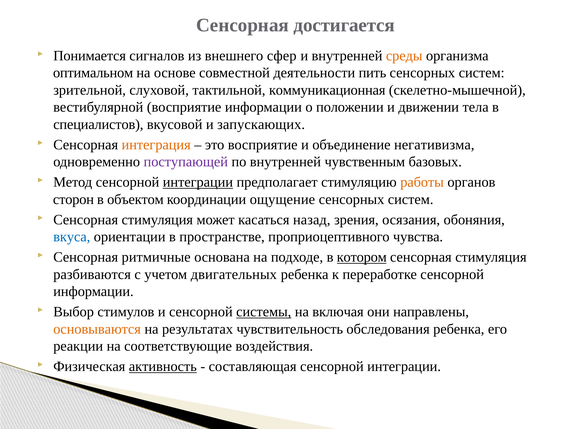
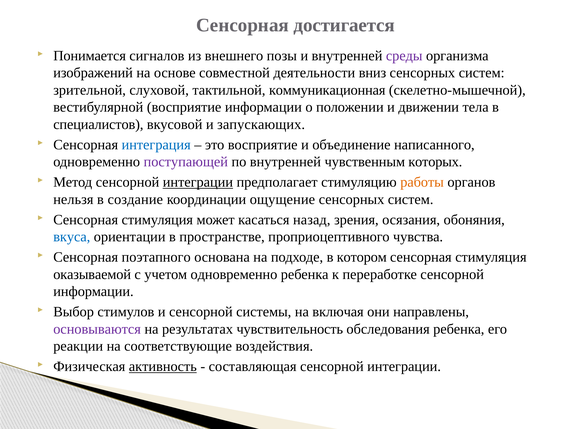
сфер: сфер -> позы
среды colour: orange -> purple
оптимальном: оптимальном -> изображений
пить: пить -> вниз
интеграция colour: orange -> blue
негативизма: негативизма -> написанного
базовых: базовых -> которых
сторон: сторон -> нельзя
объектом: объектом -> создание
ритмичные: ритмичные -> поэтапного
котором underline: present -> none
разбиваются: разбиваются -> оказываемой
учетом двигательных: двигательных -> одновременно
системы underline: present -> none
основываются colour: orange -> purple
